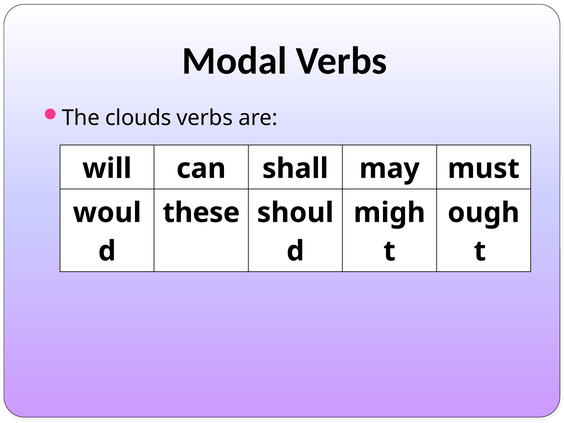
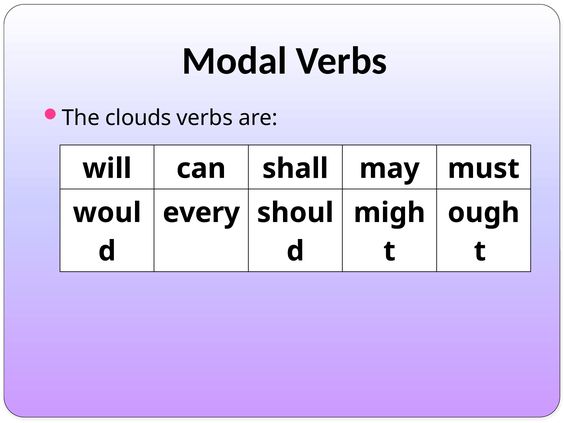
these: these -> every
